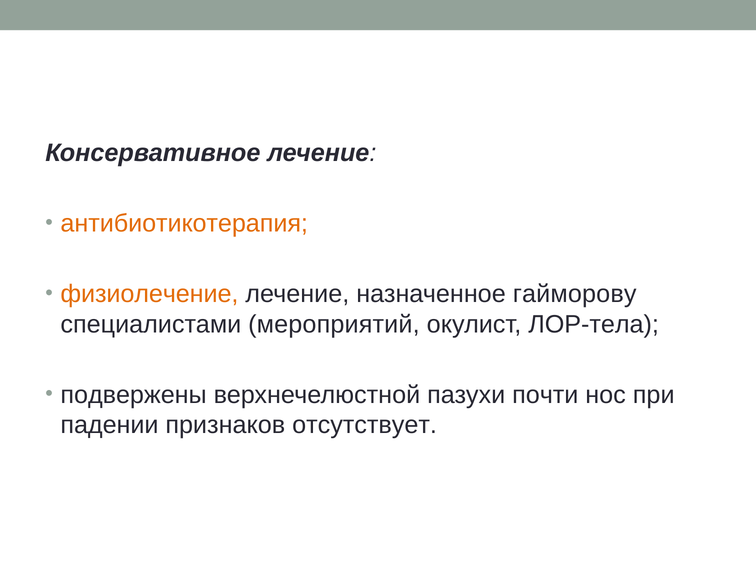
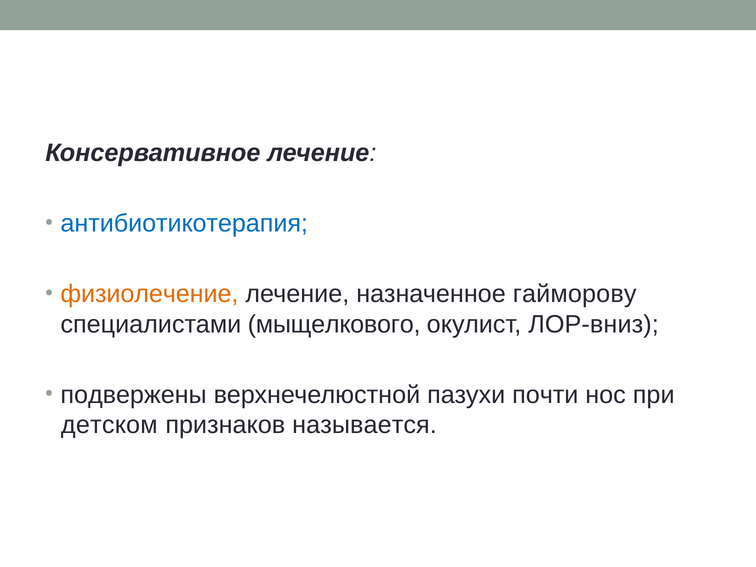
антибиотикотерапия colour: orange -> blue
мероприятий: мероприятий -> мыщелкового
ЛОР-тела: ЛОР-тела -> ЛОР-вниз
падении: падении -> детском
отсутствует: отсутствует -> называется
